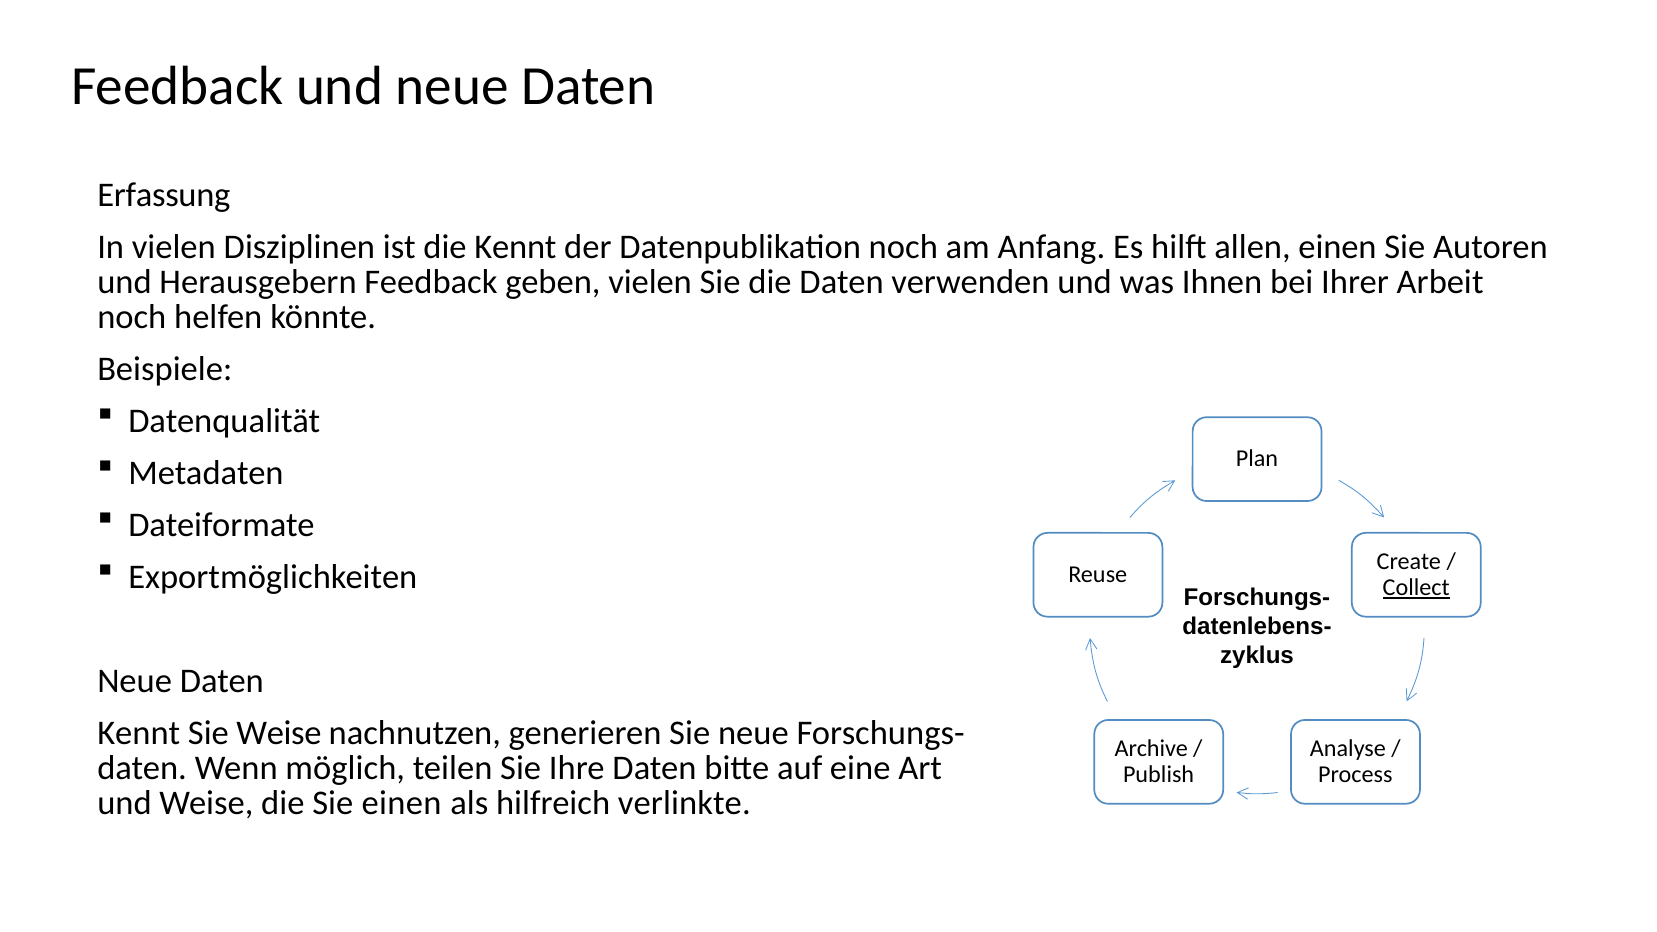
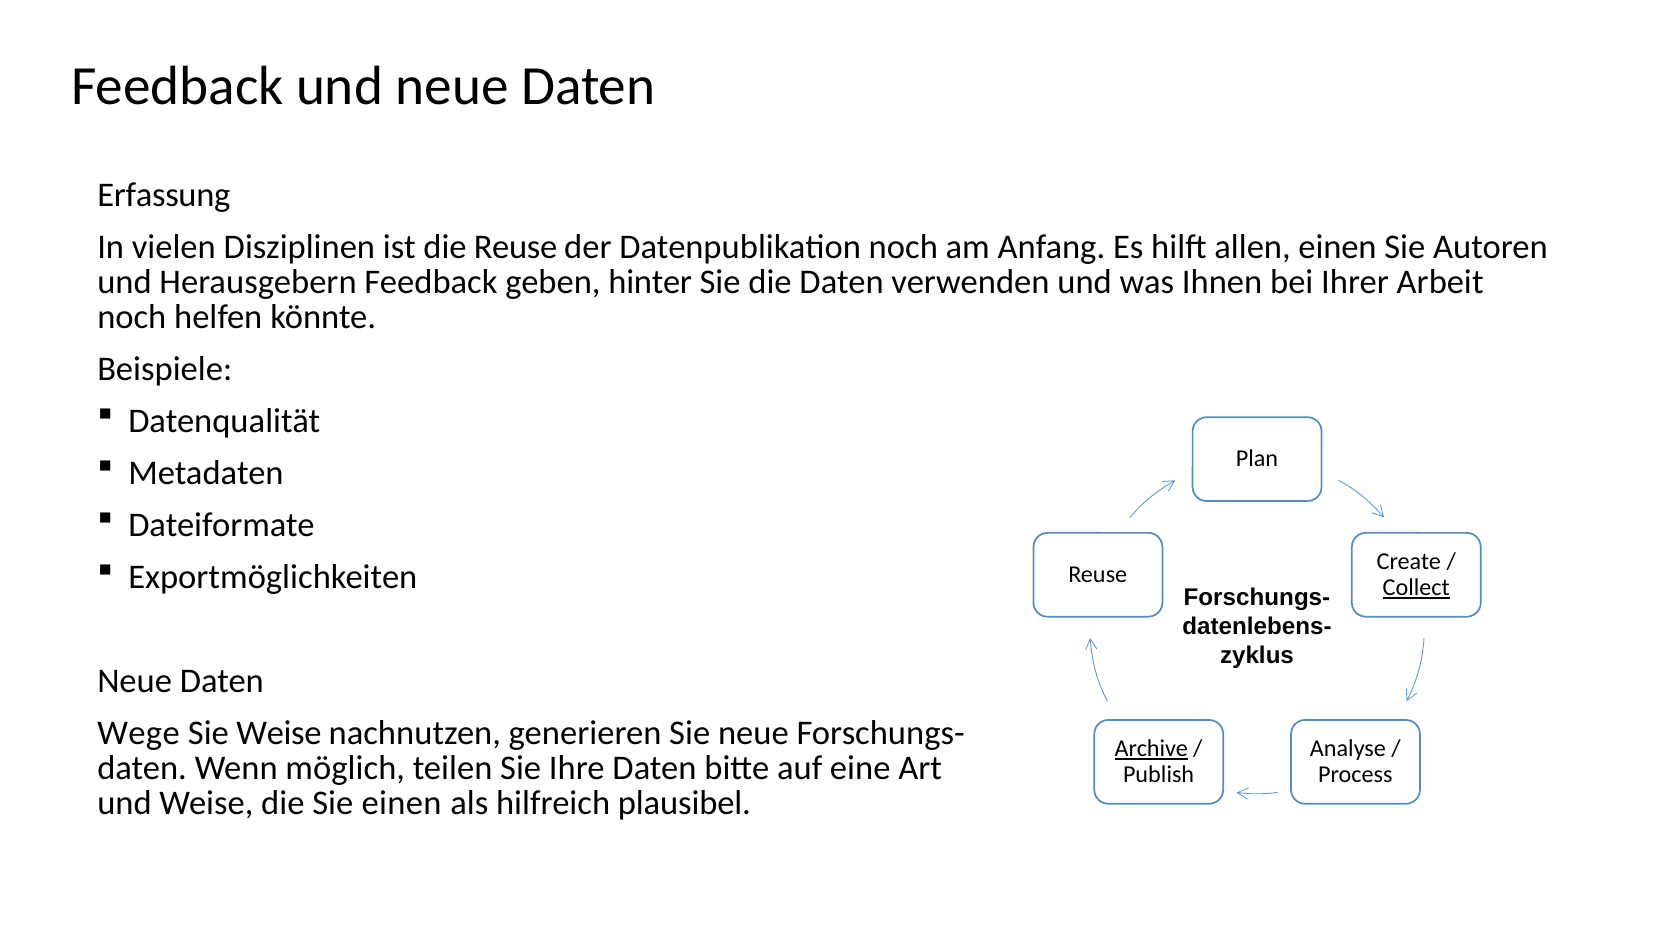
die Kennt: Kennt -> Reuse
geben vielen: vielen -> hinter
Kennt at (139, 733): Kennt -> Wege
Archive underline: none -> present
verlinkte: verlinkte -> plausibel
